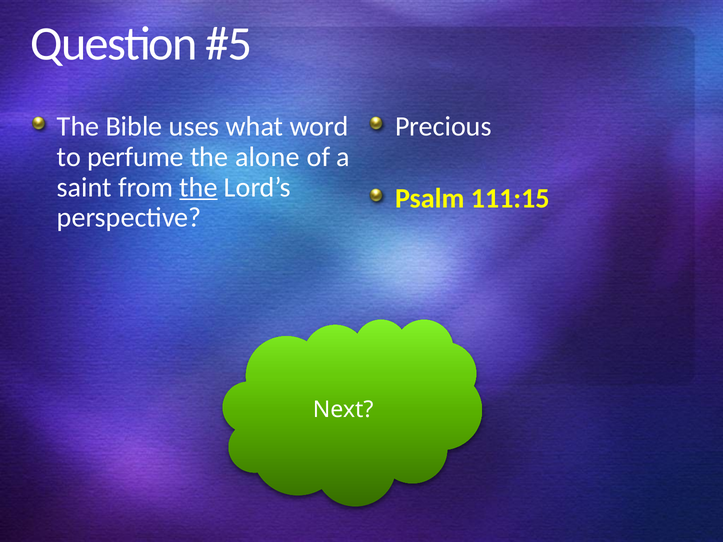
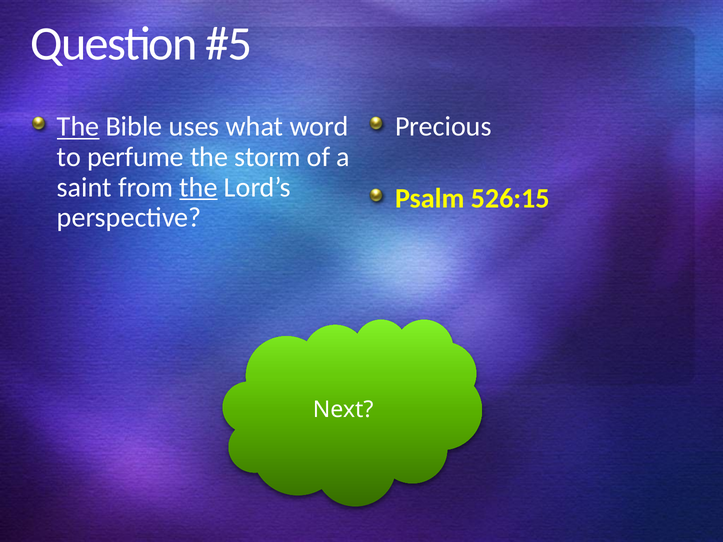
The at (78, 127) underline: none -> present
alone: alone -> storm
111:15: 111:15 -> 526:15
